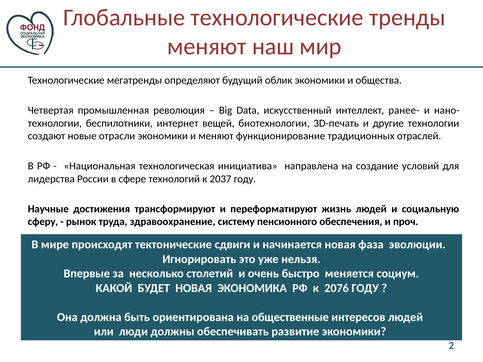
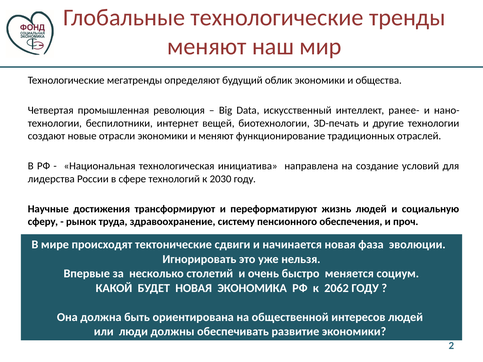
2037: 2037 -> 2030
2076: 2076 -> 2062
общественные: общественные -> общественной
